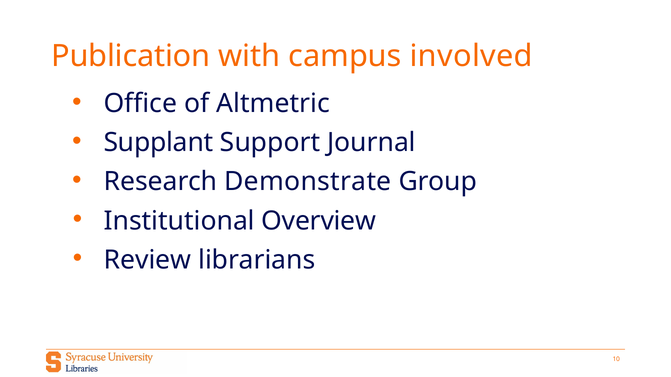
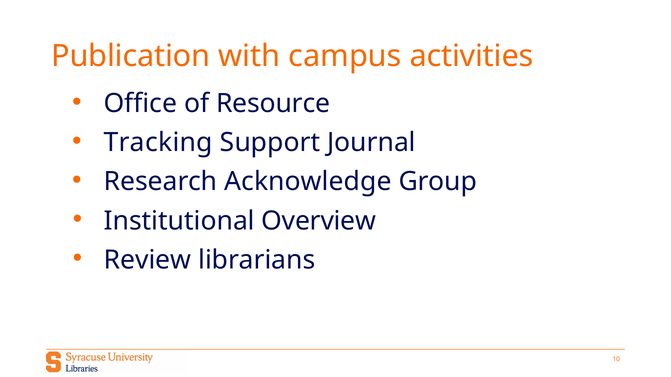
involved: involved -> activities
Altmetric: Altmetric -> Resource
Supplant: Supplant -> Tracking
Demonstrate: Demonstrate -> Acknowledge
